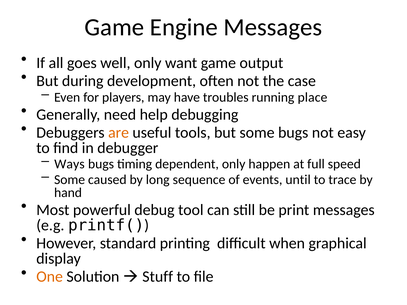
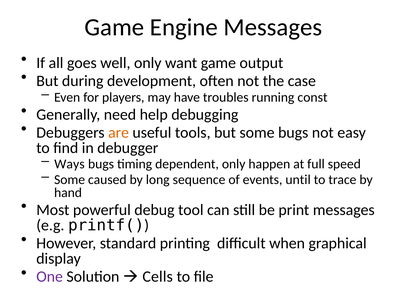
place: place -> const
One colour: orange -> purple
Stuff: Stuff -> Cells
